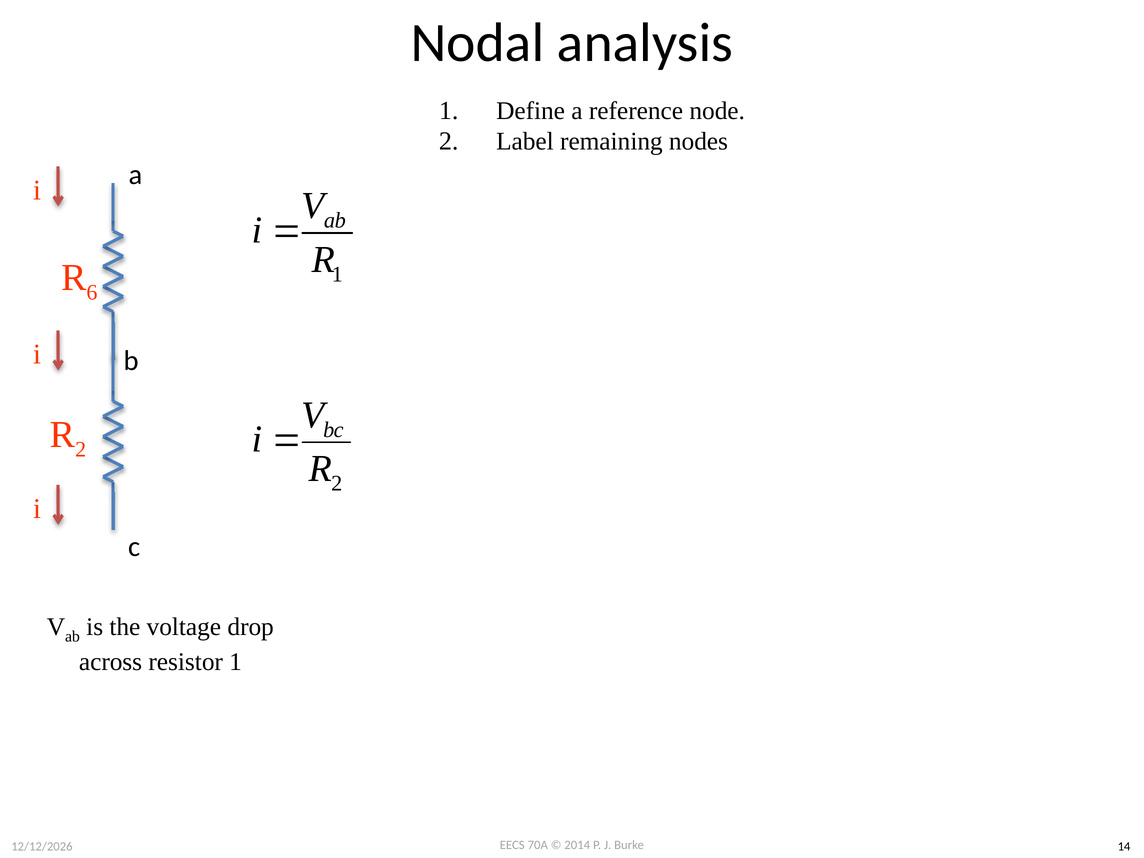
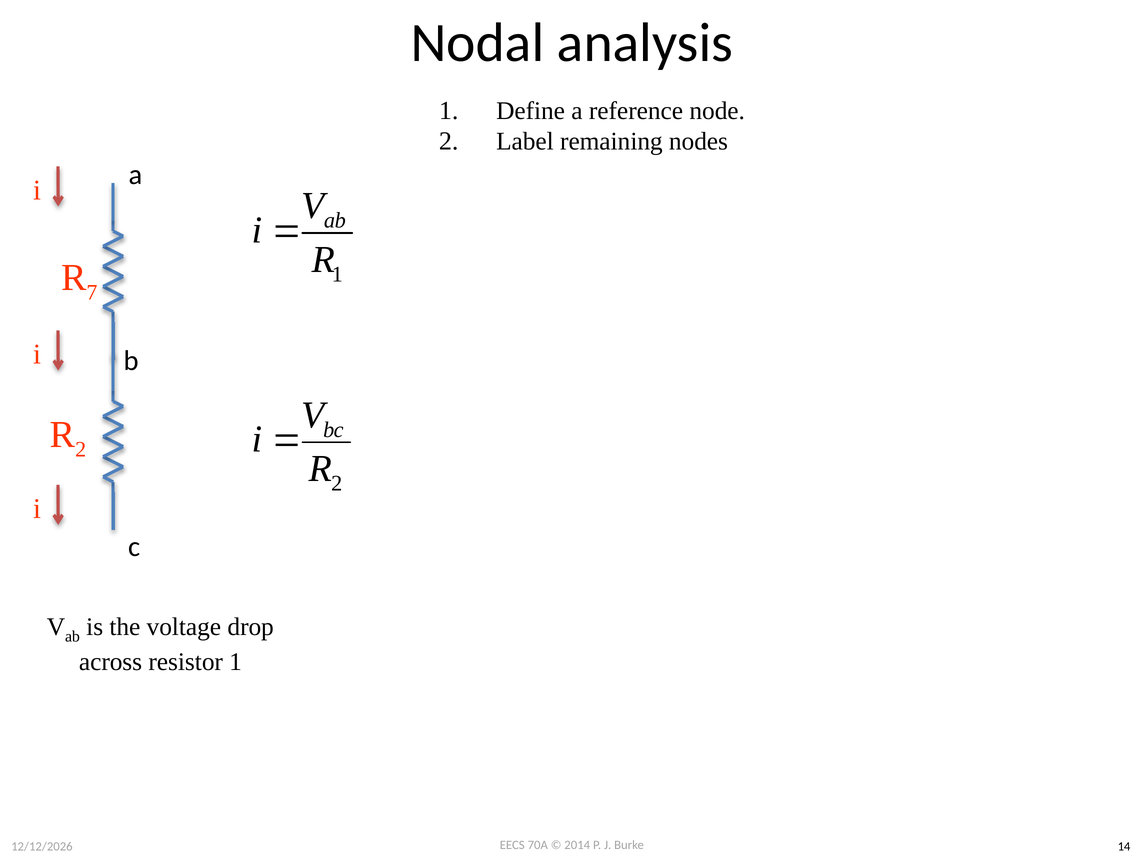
6: 6 -> 7
